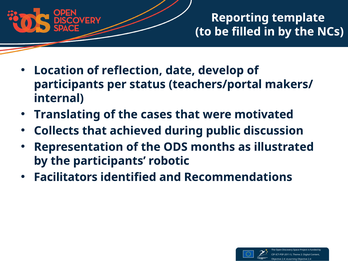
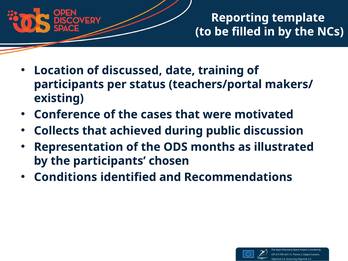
reflection: reflection -> discussed
develop: develop -> training
internal: internal -> existing
Translating: Translating -> Conference
robotic: robotic -> chosen
Facilitators: Facilitators -> Conditions
